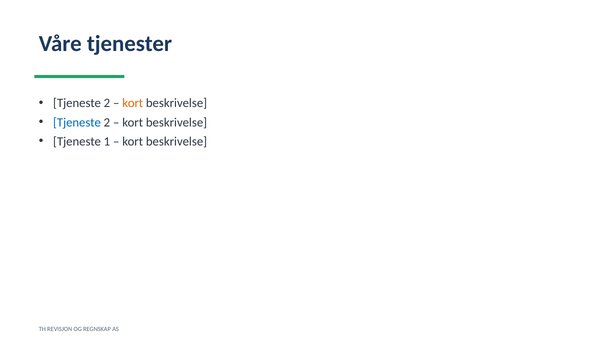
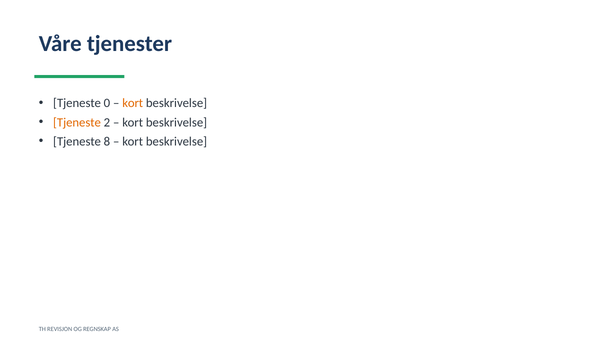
2 at (107, 103): 2 -> 0
Tjeneste at (77, 122) colour: blue -> orange
1: 1 -> 8
